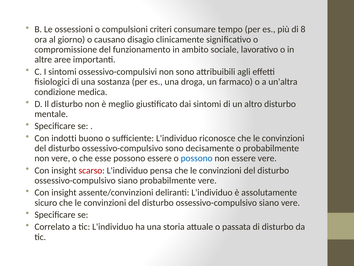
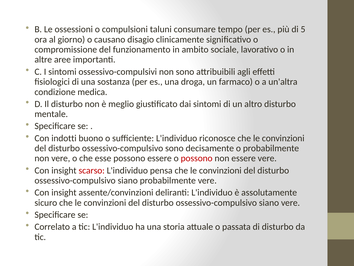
criteri: criteri -> taluni
8: 8 -> 5
possono at (197, 158) colour: blue -> red
